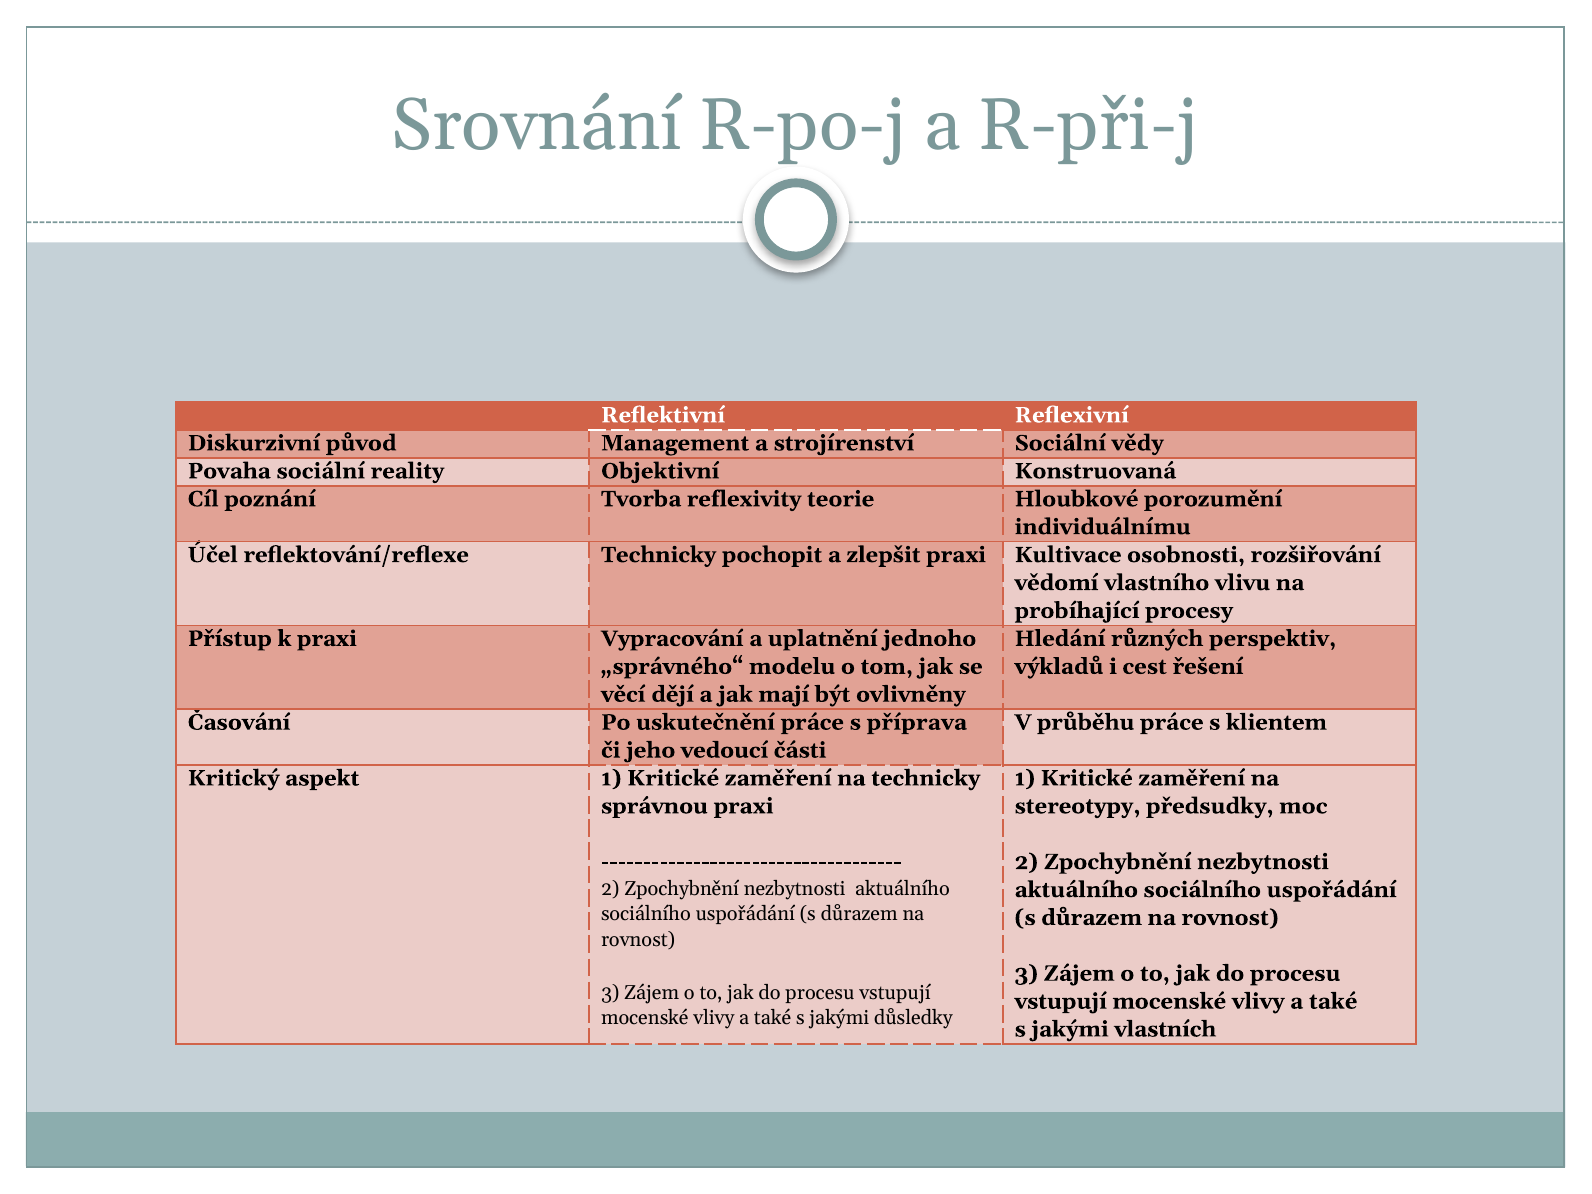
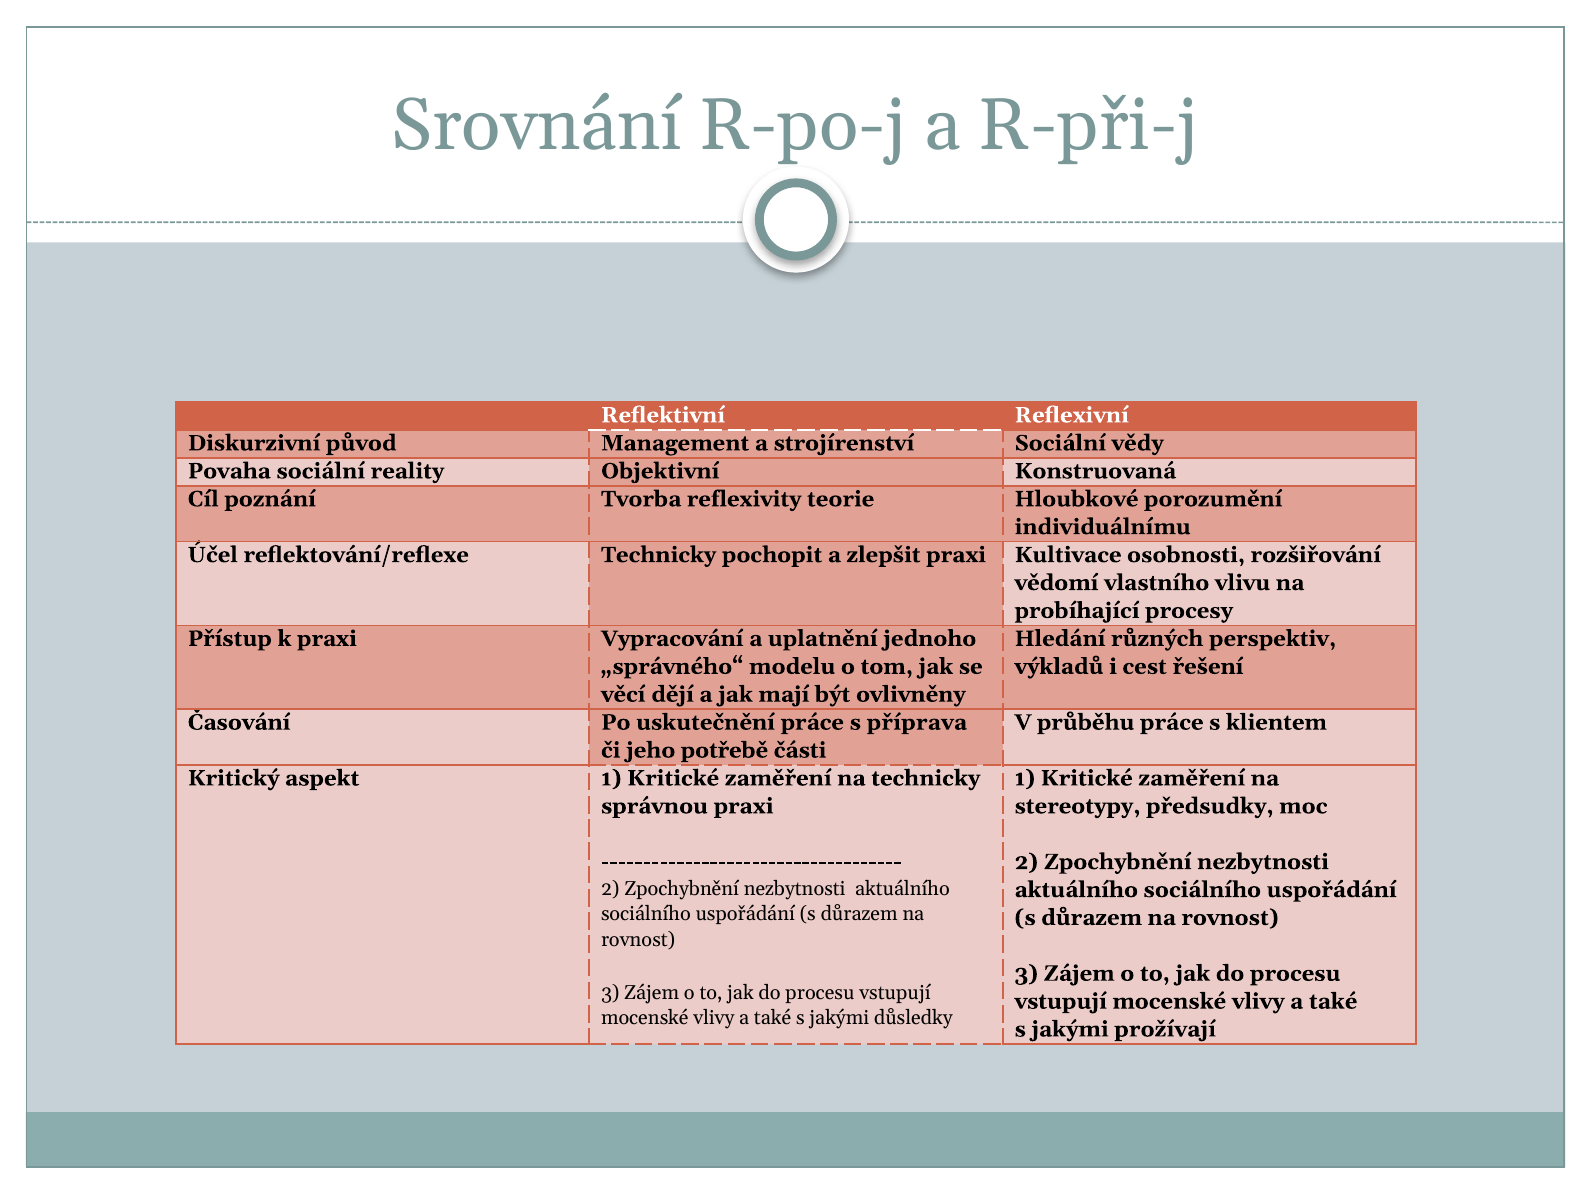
vedoucí: vedoucí -> potřebě
vlastních: vlastních -> prožívají
